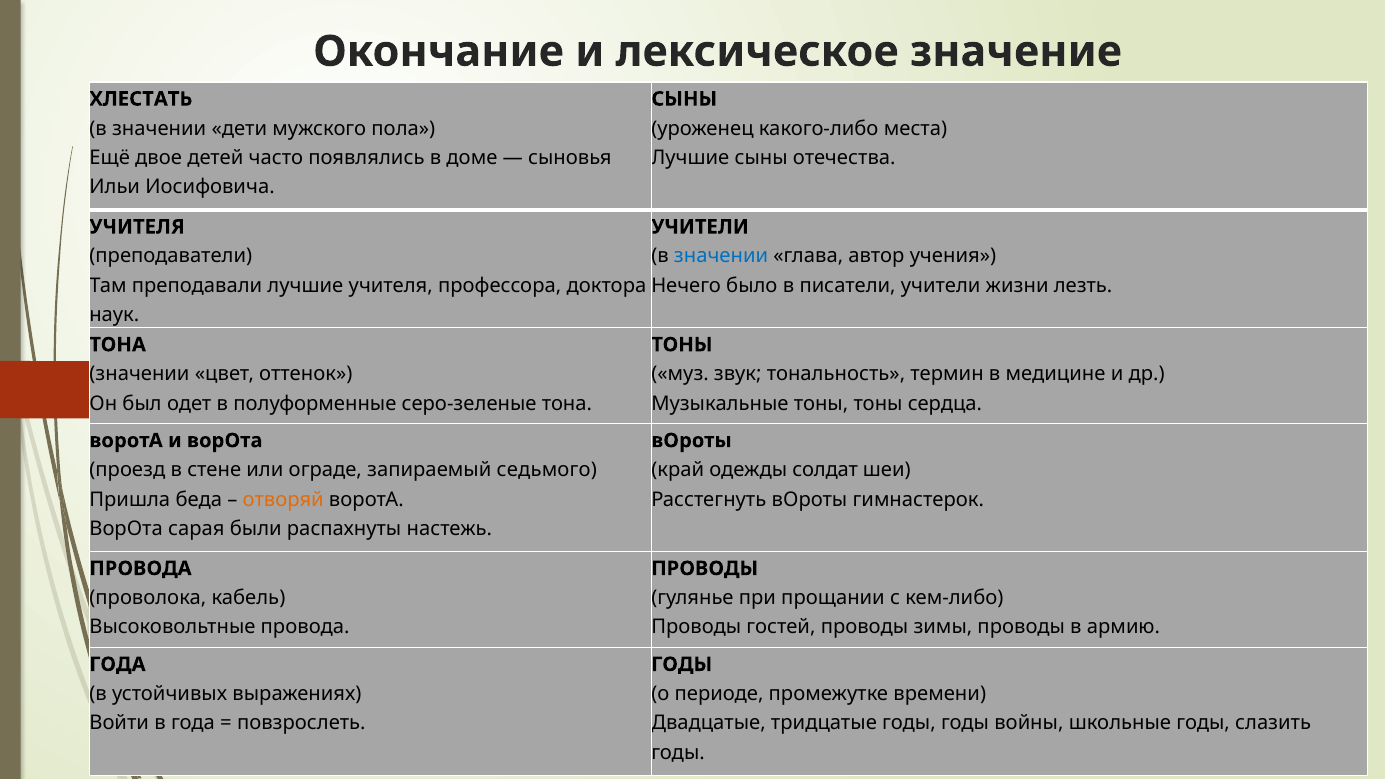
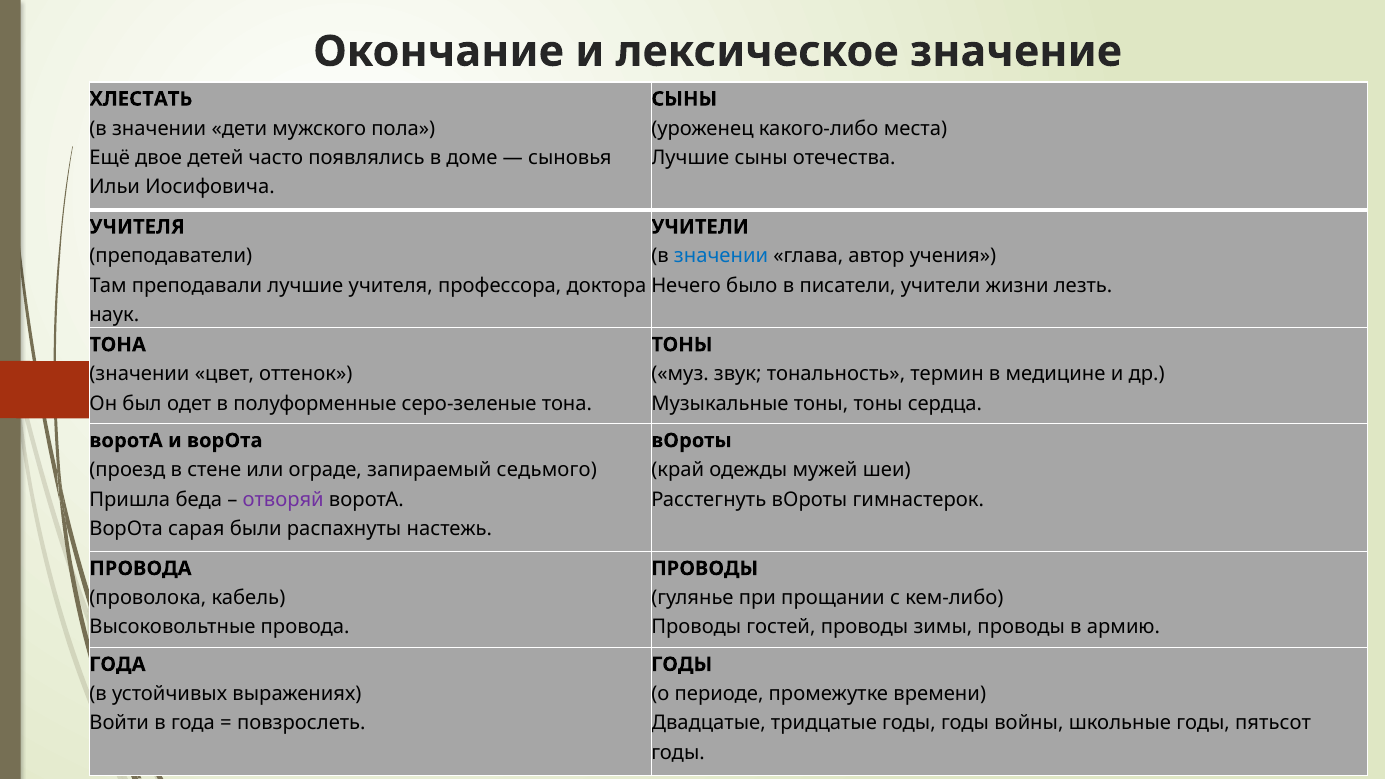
солдат: солдат -> мужей
отворяй colour: orange -> purple
слазить: слазить -> пятьсот
